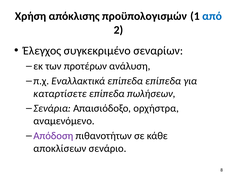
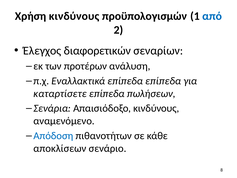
Χρήση απόκλισης: απόκλισης -> κινδύνους
συγκεκριμένο: συγκεκριμένο -> διαφορετικών
Απαισιόδοξο ορχήστρα: ορχήστρα -> κινδύνους
Απόδοση colour: purple -> blue
